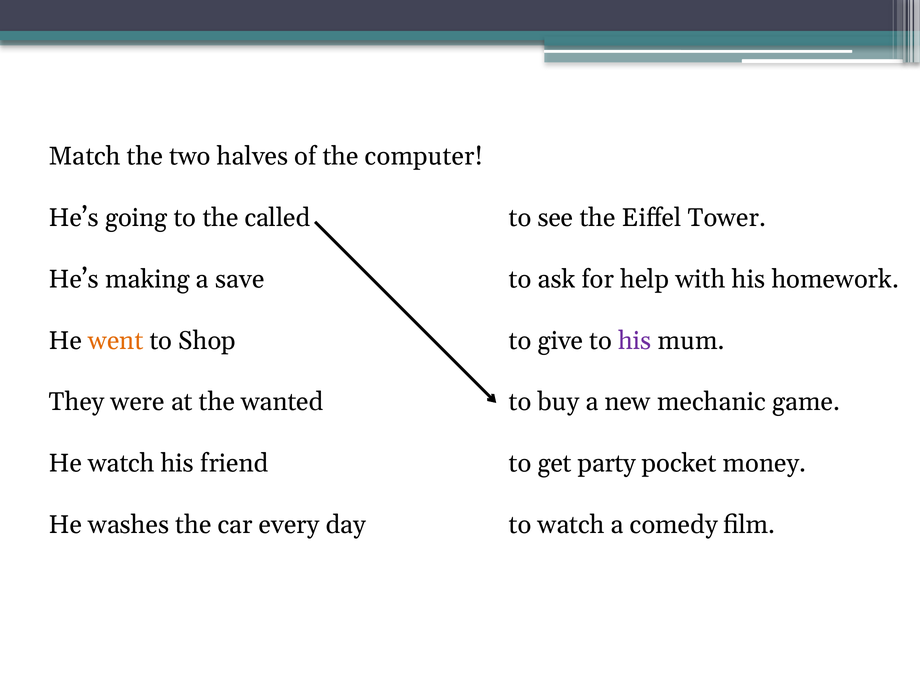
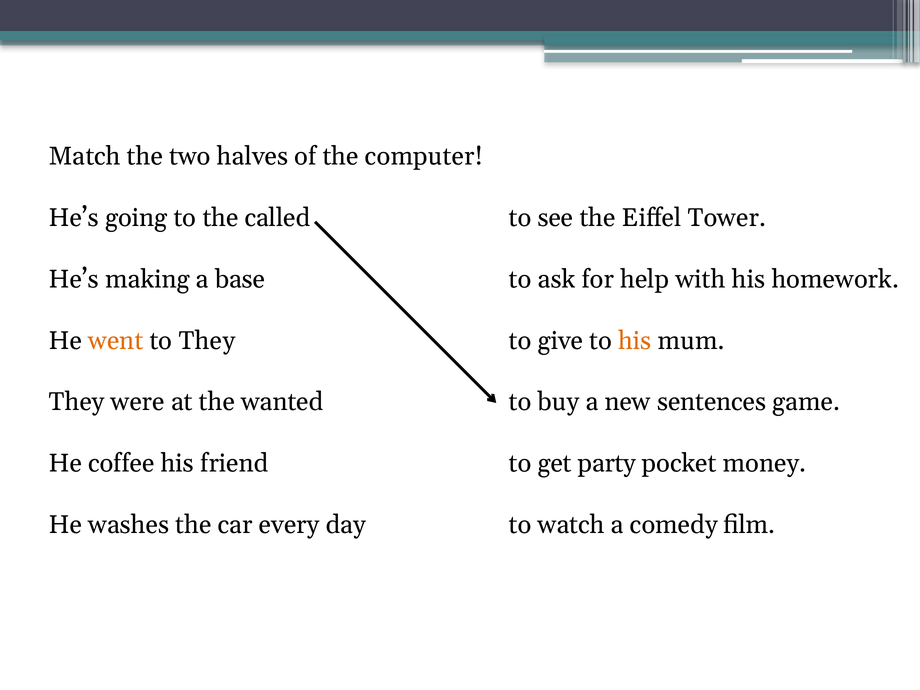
save: save -> base
to Shop: Shop -> They
his at (635, 341) colour: purple -> orange
mechanic: mechanic -> sentences
He watch: watch -> coffee
